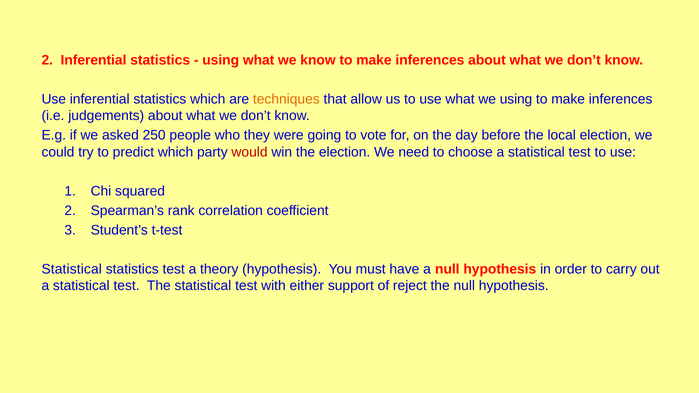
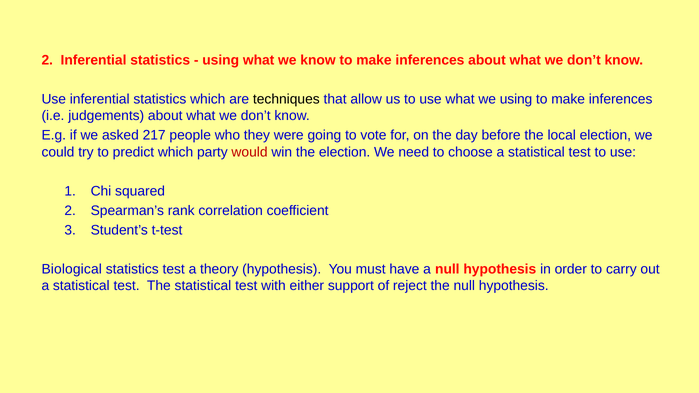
techniques colour: orange -> black
250: 250 -> 217
Statistical at (72, 269): Statistical -> Biological
